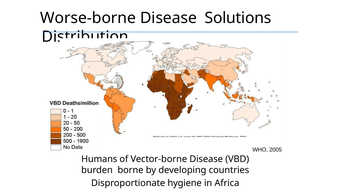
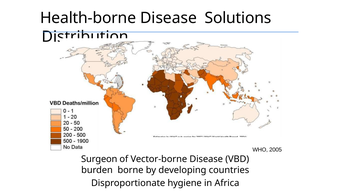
Worse-borne: Worse-borne -> Health-borne
Humans: Humans -> Surgeon
